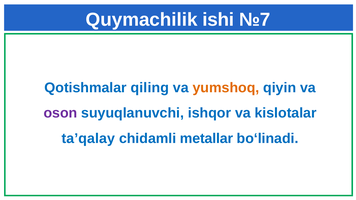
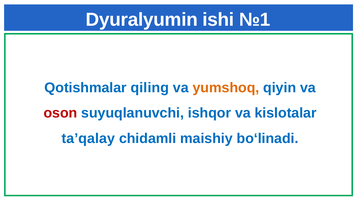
Quymachilik: Quymachilik -> Dyuralyumin
№7: №7 -> №1
oson colour: purple -> red
metallar: metallar -> maishiy
